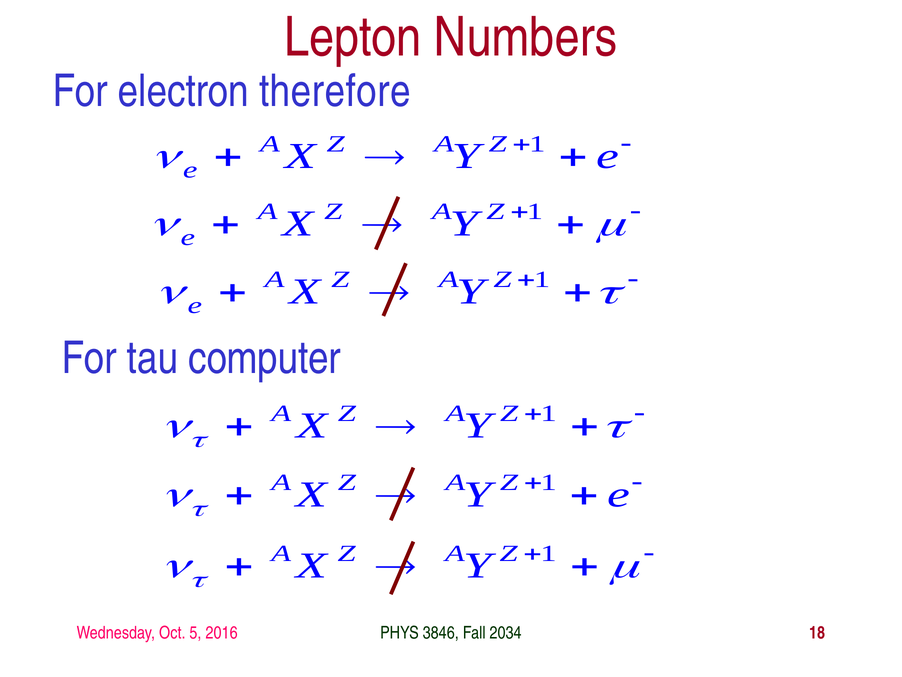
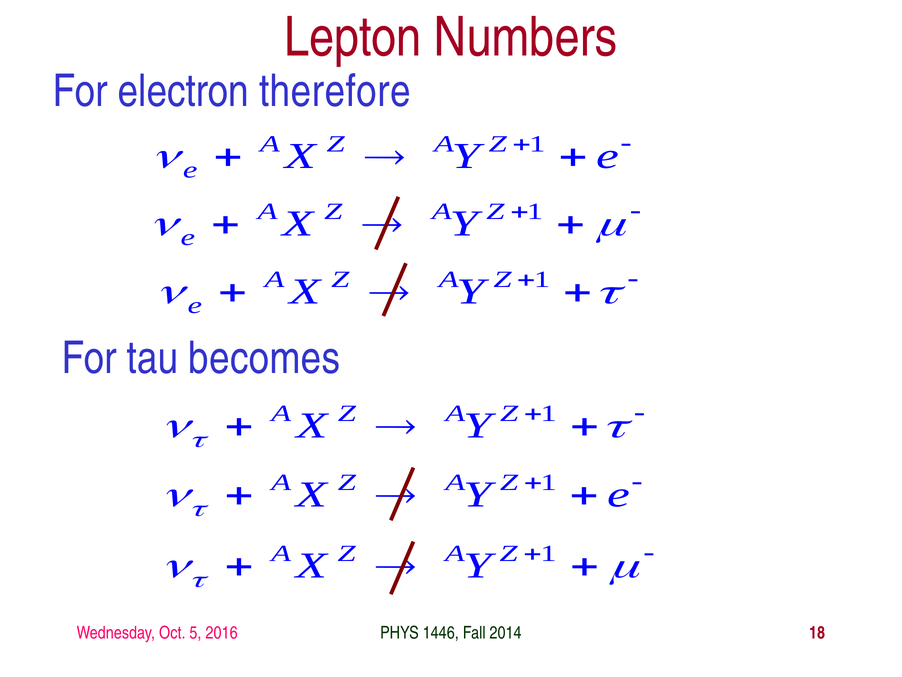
computer: computer -> becomes
3846: 3846 -> 1446
2034: 2034 -> 2014
